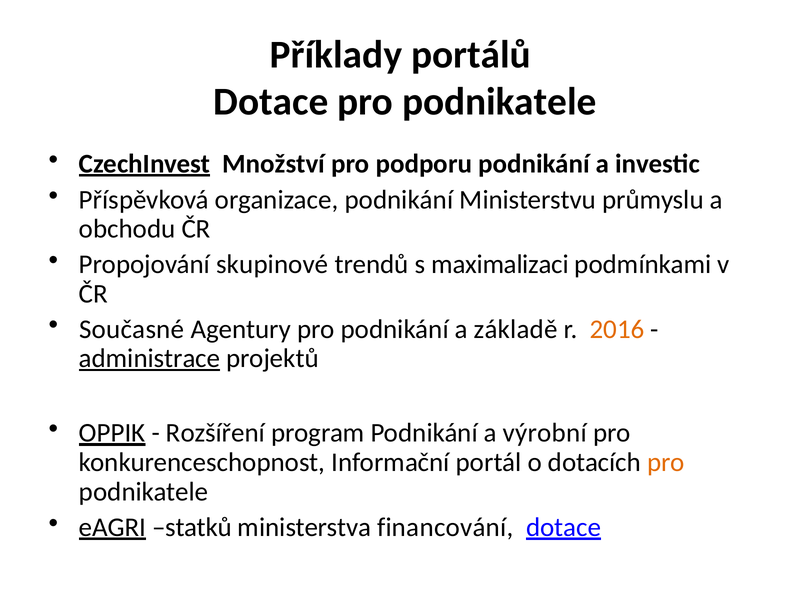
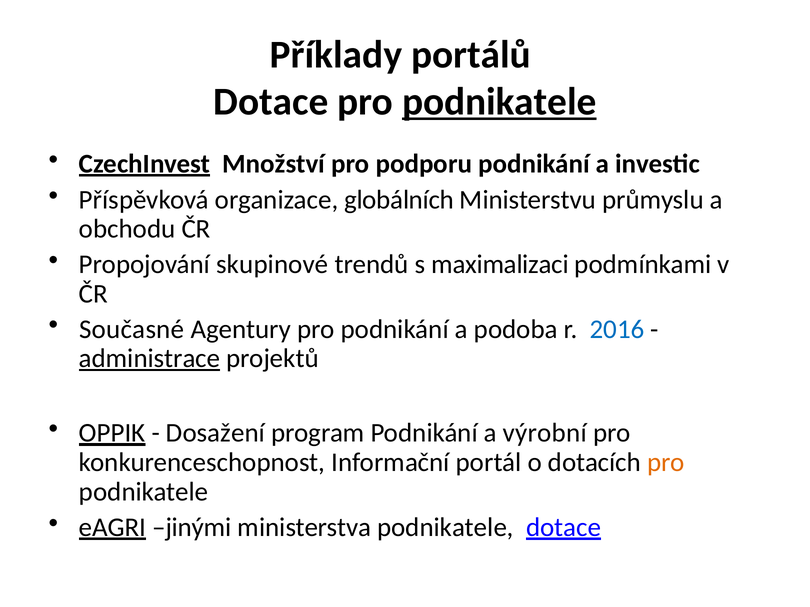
podnikatele at (499, 102) underline: none -> present
organizace podnikání: podnikání -> globálních
základě: základě -> podoba
2016 colour: orange -> blue
Rozšíření: Rozšíření -> Dosažení
statků: statků -> jinými
ministerstva financování: financování -> podnikatele
